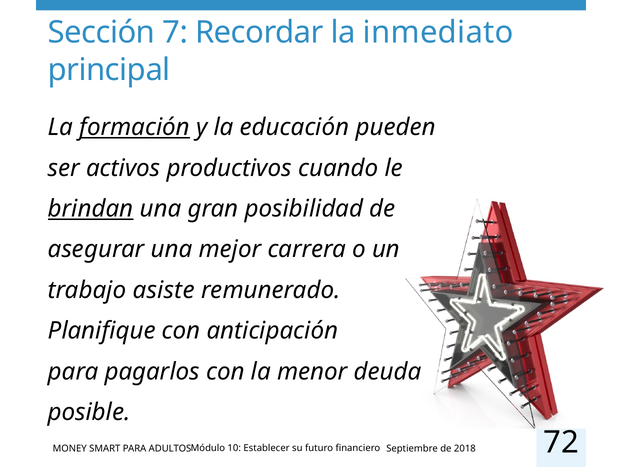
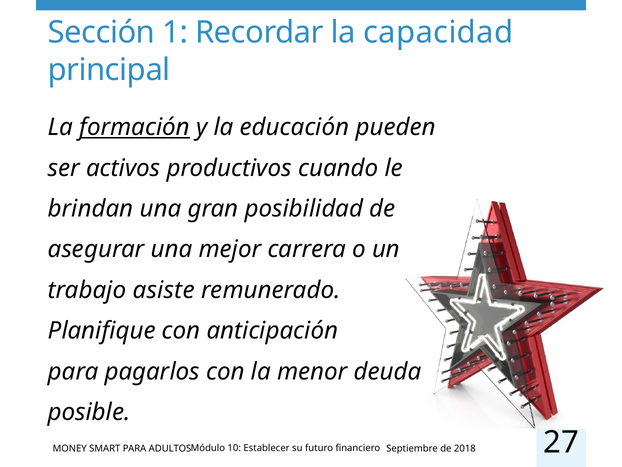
7: 7 -> 1
inmediato: inmediato -> capacidad
brindan underline: present -> none
72: 72 -> 27
